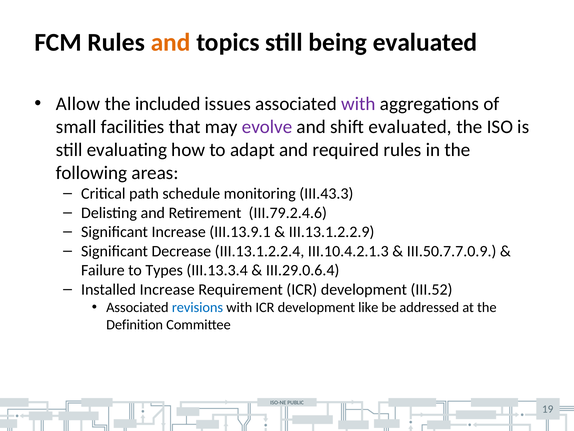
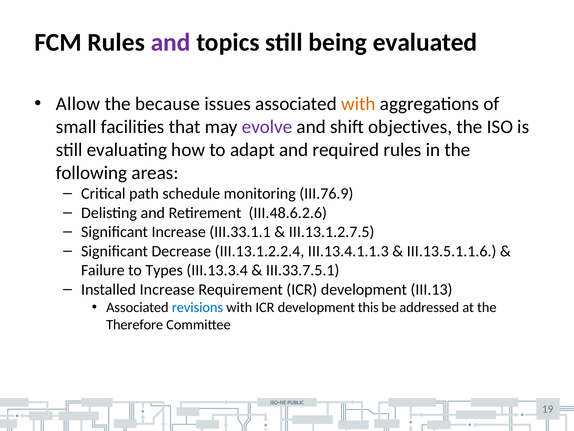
and at (171, 42) colour: orange -> purple
included: included -> because
with at (358, 104) colour: purple -> orange
shift evaluated: evaluated -> objectives
III.43.3: III.43.3 -> III.76.9
III.79.2.4.6: III.79.2.4.6 -> III.48.6.2.6
III.13.9.1: III.13.9.1 -> III.33.1.1
III.13.1.2.2.9: III.13.1.2.2.9 -> III.13.1.2.7.5
III.10.4.2.1.3: III.10.4.2.1.3 -> III.13.4.1.1.3
III.50.7.7.0.9: III.50.7.7.0.9 -> III.13.5.1.1.6
III.29.0.6.4: III.29.0.6.4 -> III.33.7.5.1
III.52: III.52 -> III.13
like: like -> this
Definition: Definition -> Therefore
